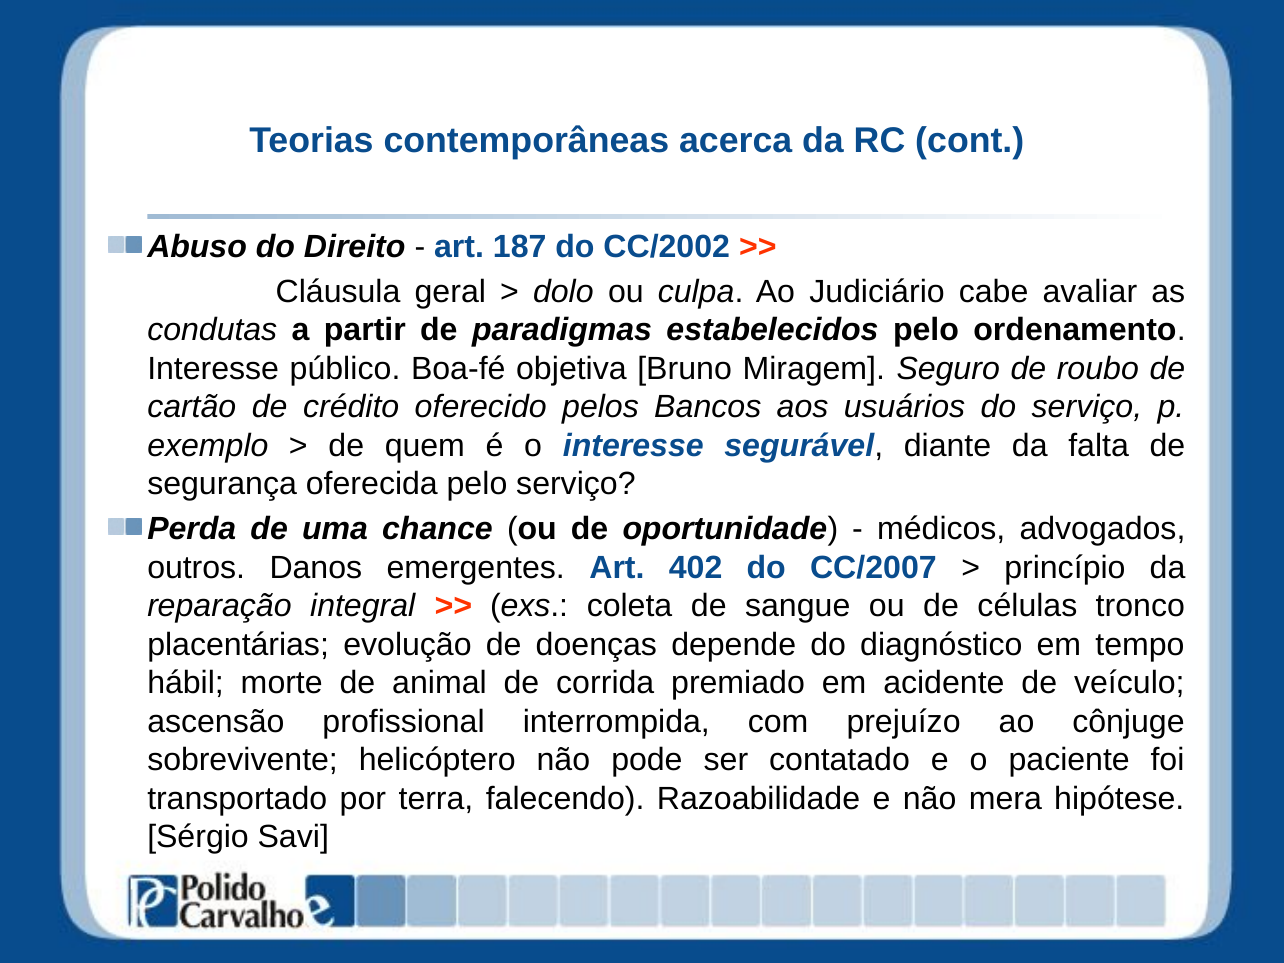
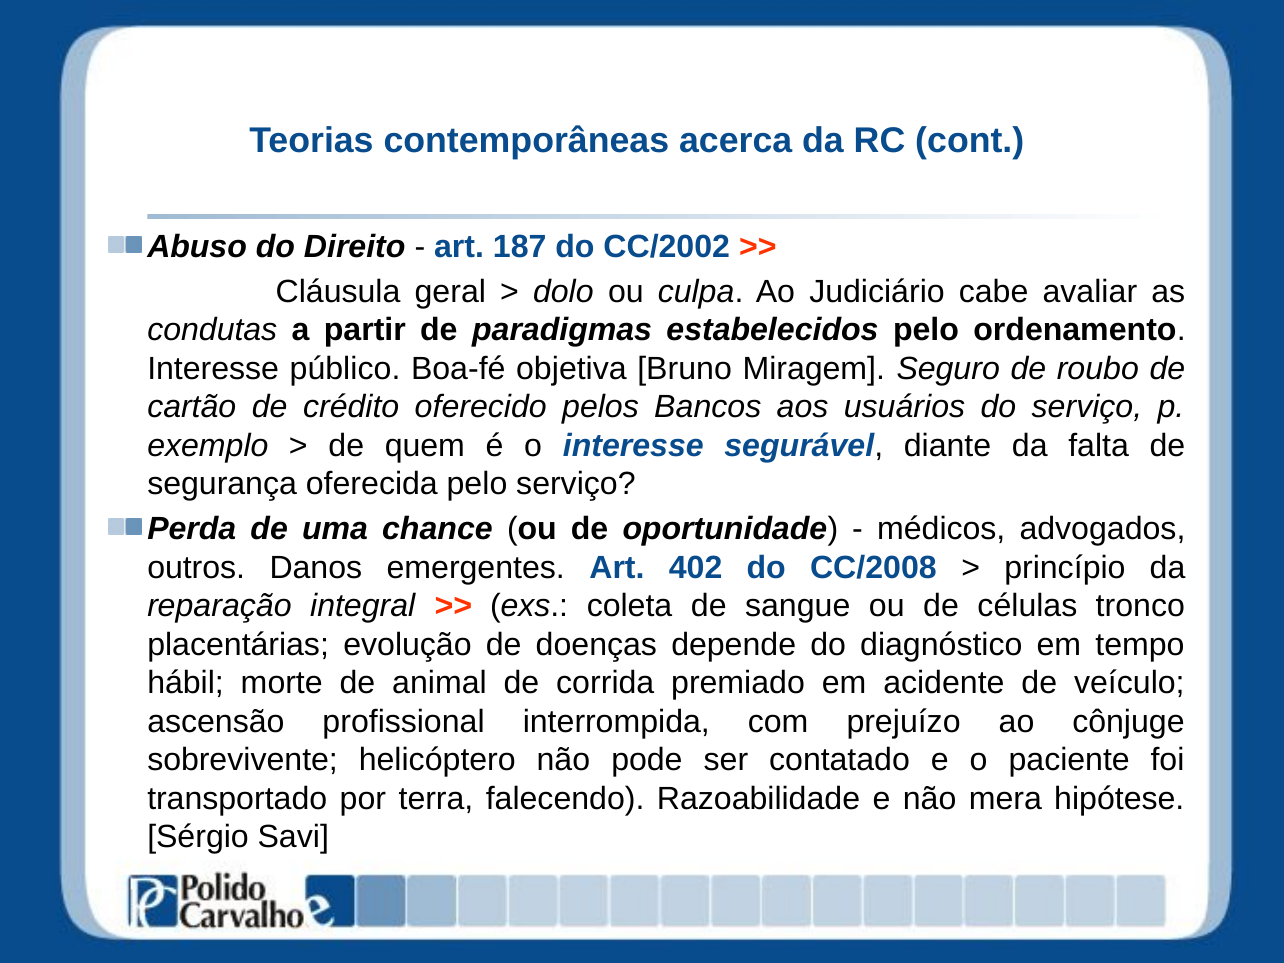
CC/2007: CC/2007 -> CC/2008
